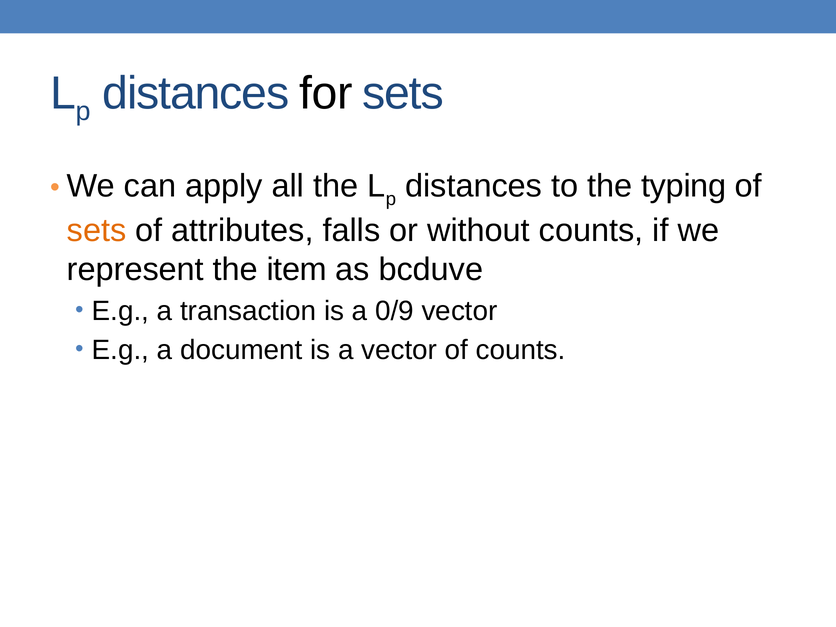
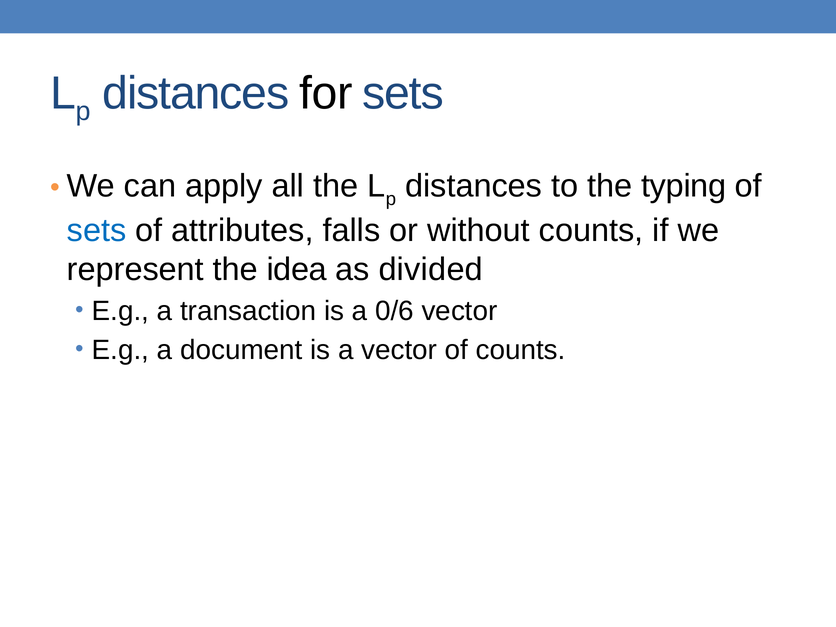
sets at (97, 231) colour: orange -> blue
item: item -> idea
bcduve: bcduve -> divided
0/9: 0/9 -> 0/6
